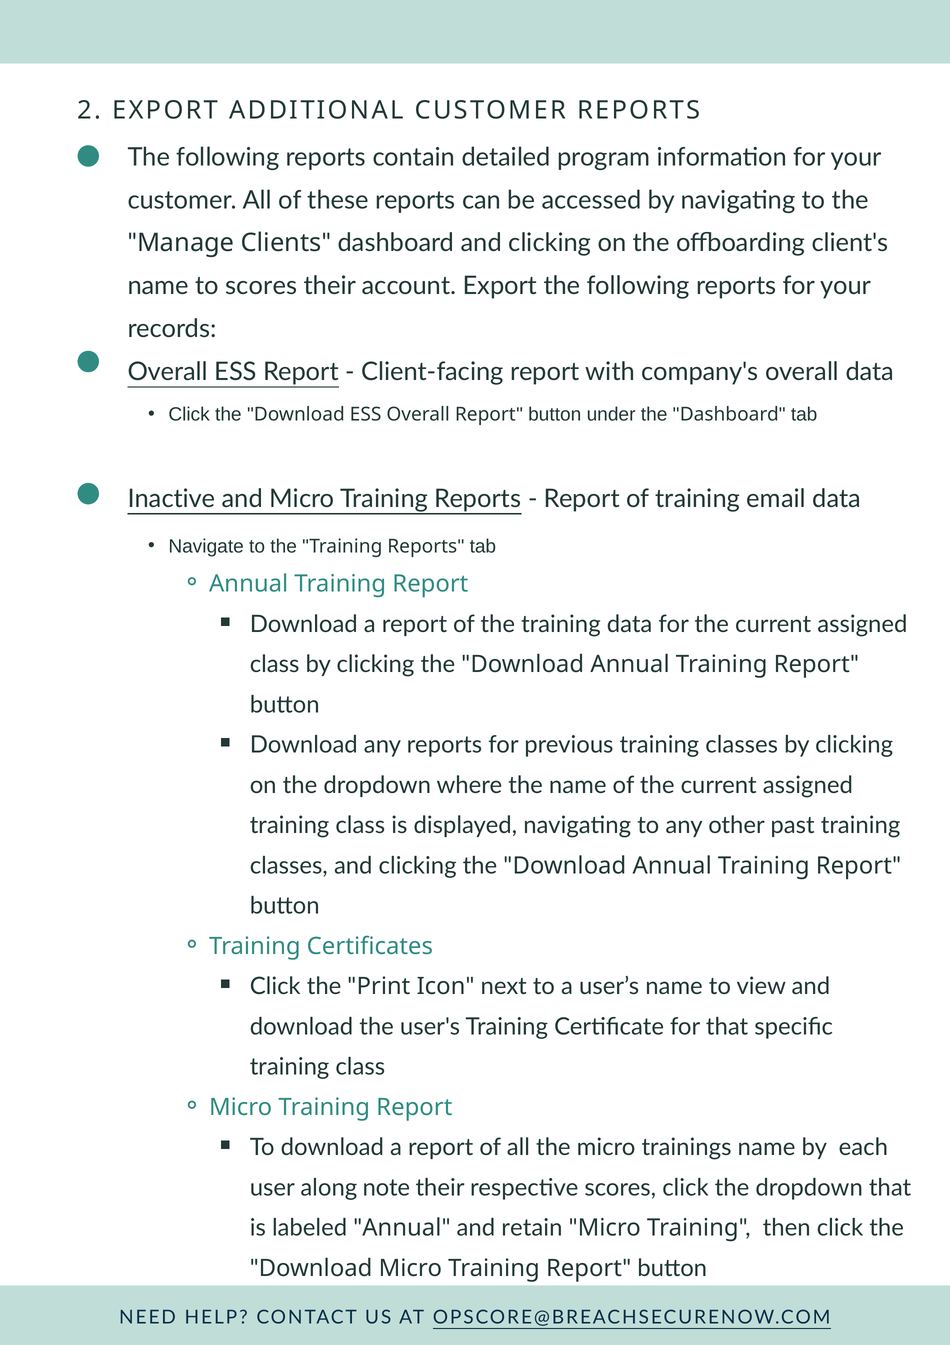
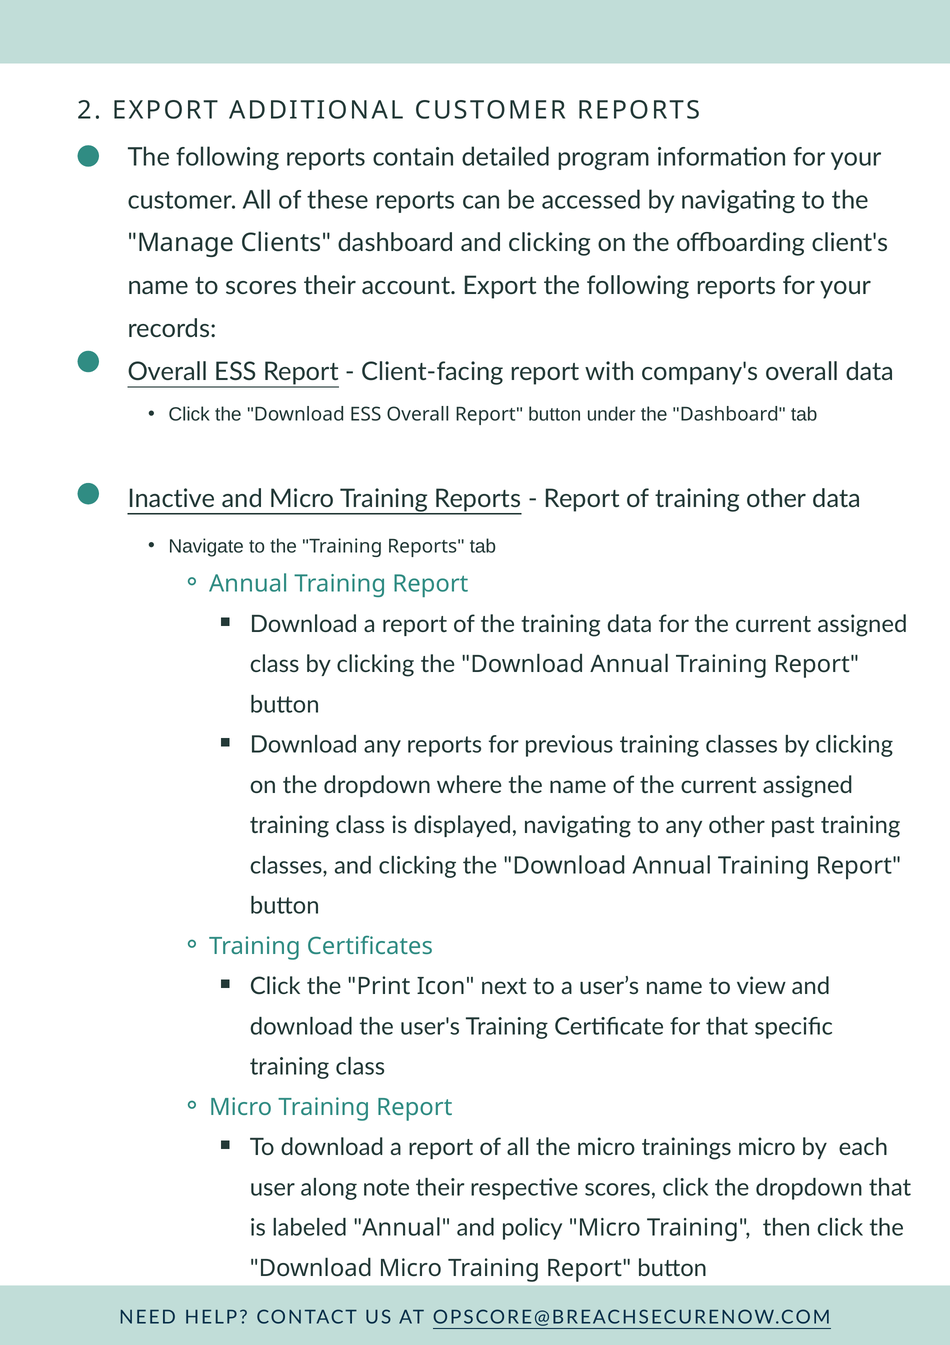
training email: email -> other
trainings name: name -> micro
retain: retain -> policy
